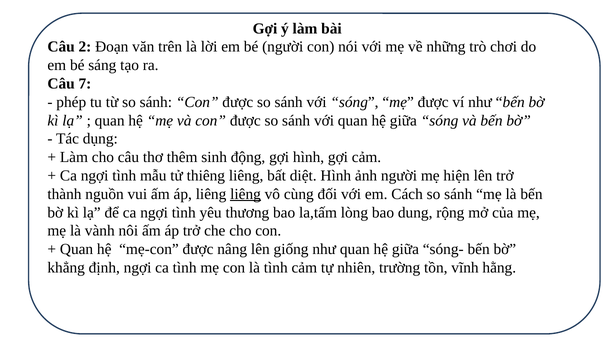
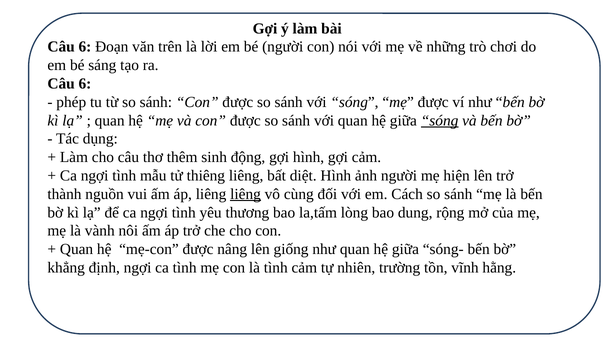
2 at (85, 47): 2 -> 6
7 at (85, 84): 7 -> 6
sóng at (440, 121) underline: none -> present
